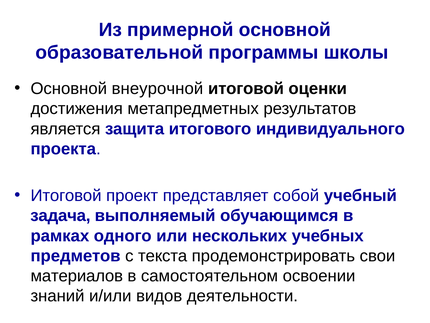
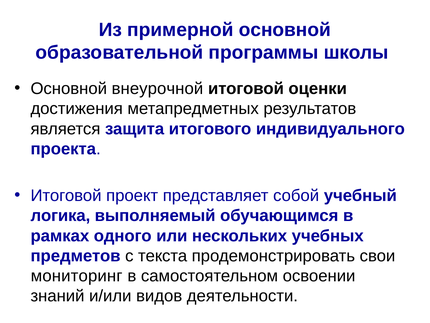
задача: задача -> логика
материалов: материалов -> мониторинг
